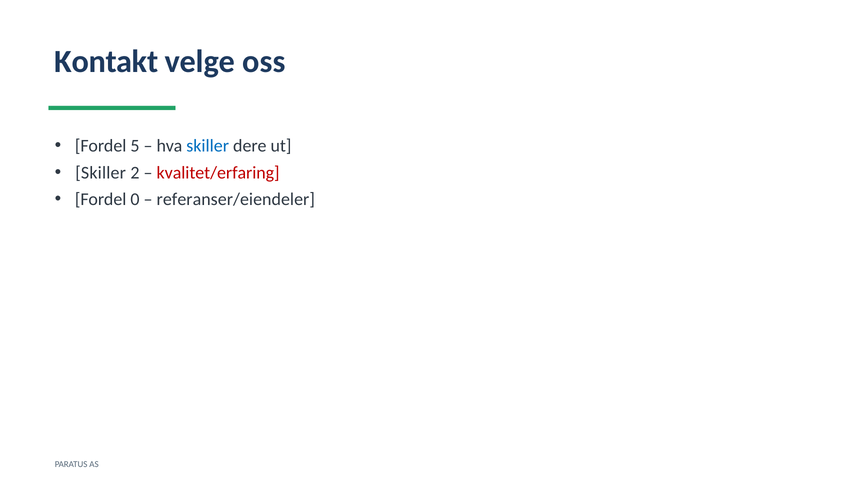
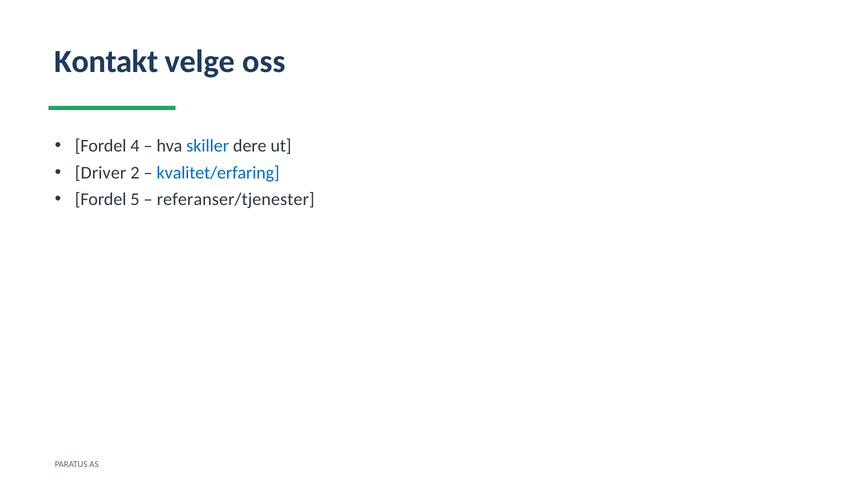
5: 5 -> 4
Skiller at (101, 173): Skiller -> Driver
kvalitet/erfaring colour: red -> blue
0: 0 -> 5
referanser/eiendeler: referanser/eiendeler -> referanser/tjenester
